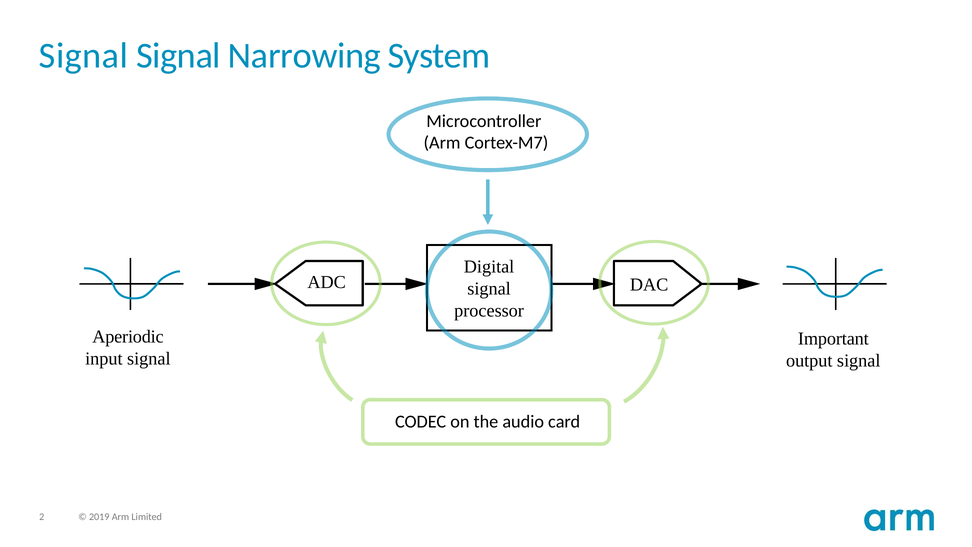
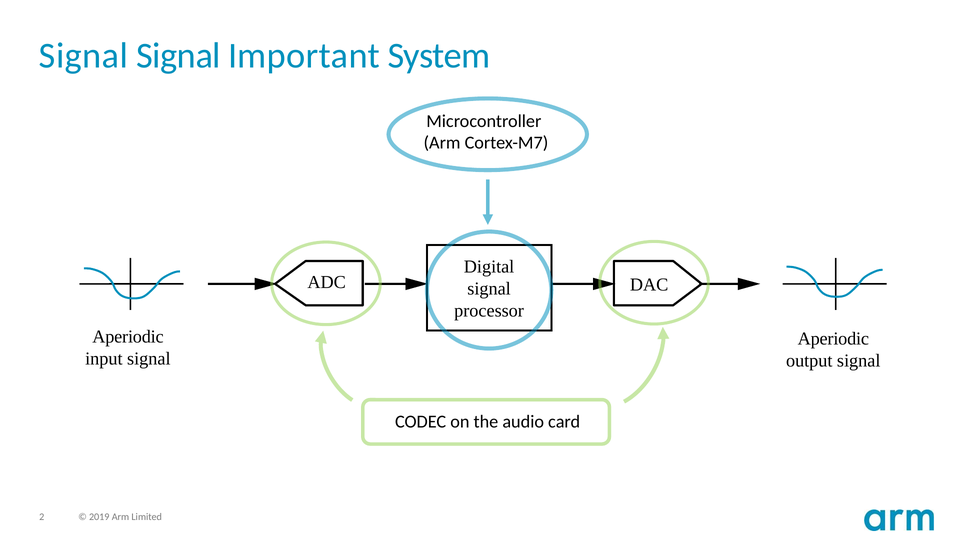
Narrowing: Narrowing -> Important
Important at (833, 338): Important -> Aperiodic
